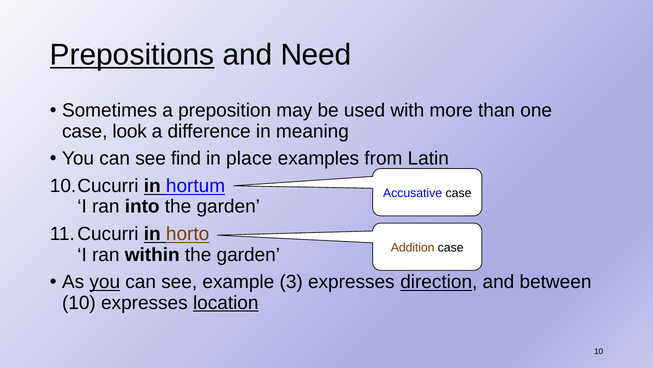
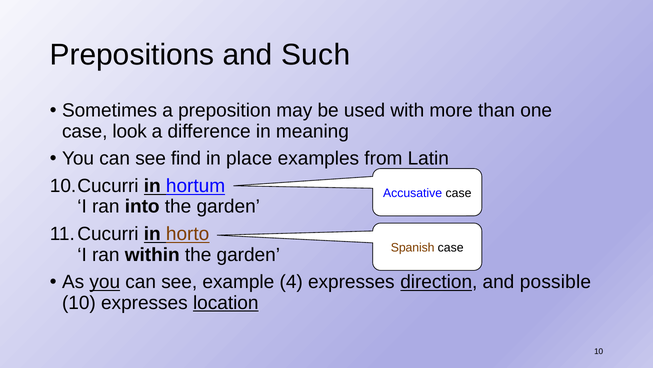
Prepositions underline: present -> none
Need: Need -> Such
Addition: Addition -> Spanish
3: 3 -> 4
between: between -> possible
